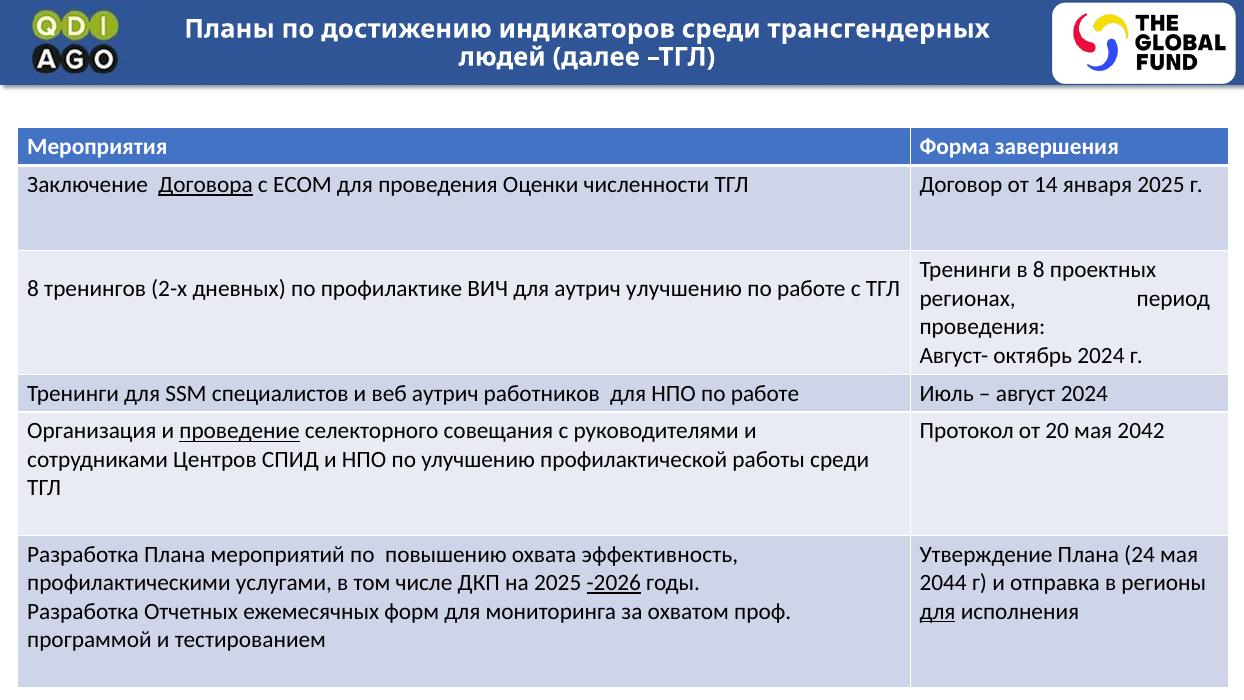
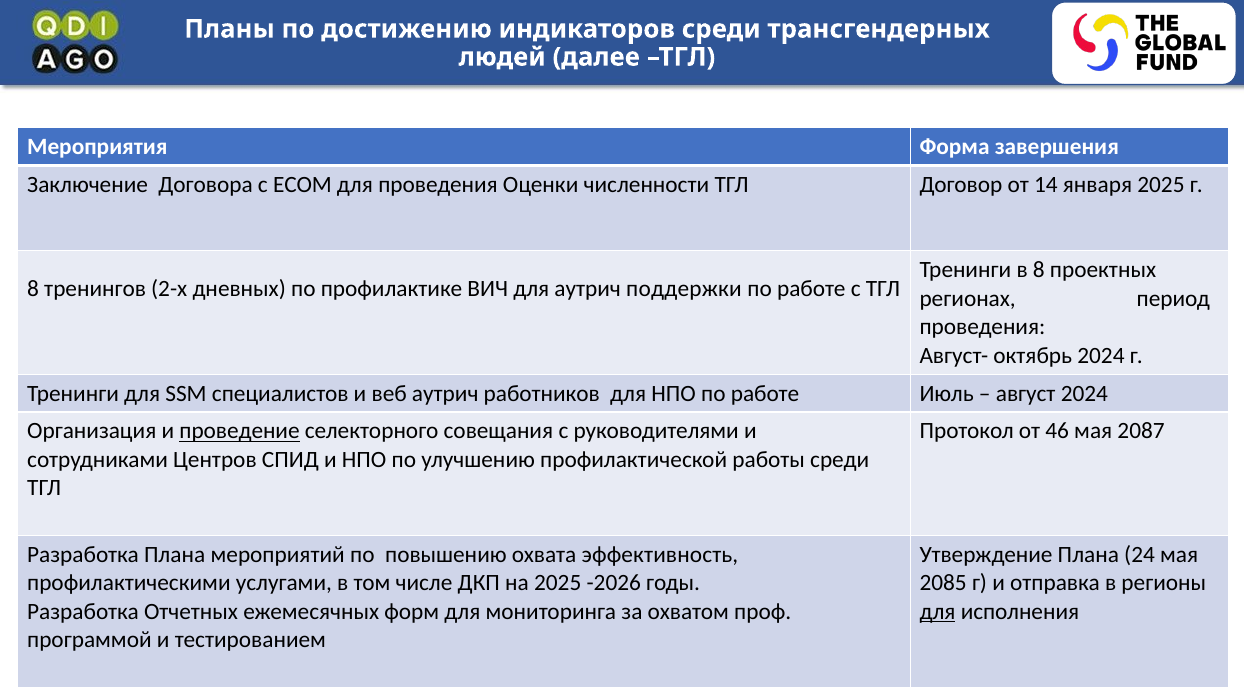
Договора underline: present -> none
аутрич улучшению: улучшению -> поддержки
20: 20 -> 46
2042: 2042 -> 2087
-2026 underline: present -> none
2044: 2044 -> 2085
